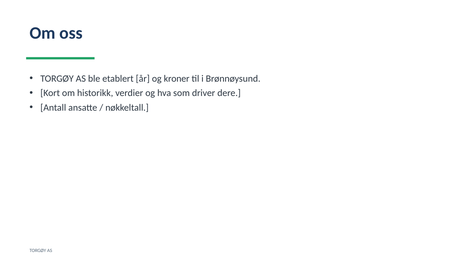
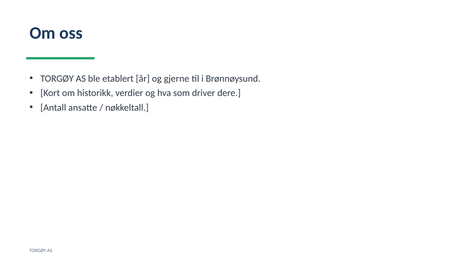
kroner: kroner -> gjerne
